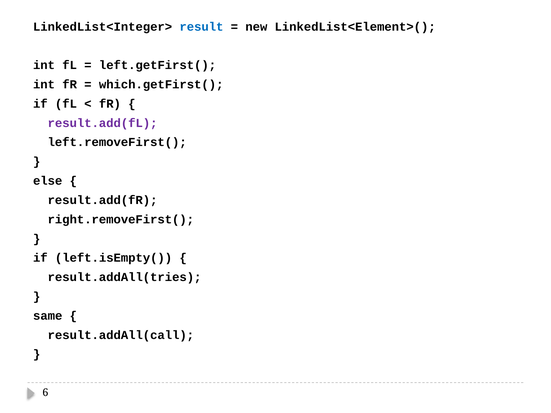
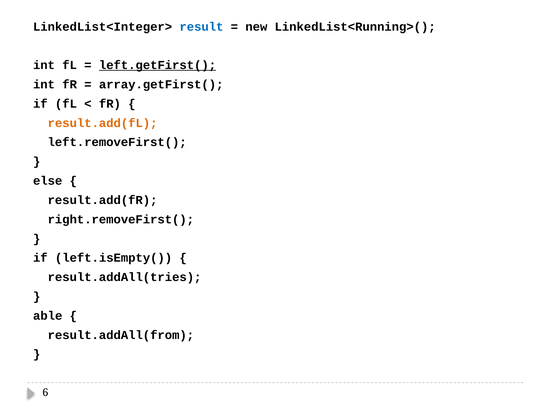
LinkedList<Element>(: LinkedList<Element>( -> LinkedList<Running>(
left.getFirst( underline: none -> present
which.getFirst(: which.getFirst( -> array.getFirst(
result.add(fL colour: purple -> orange
same: same -> able
result.addAll(call: result.addAll(call -> result.addAll(from
